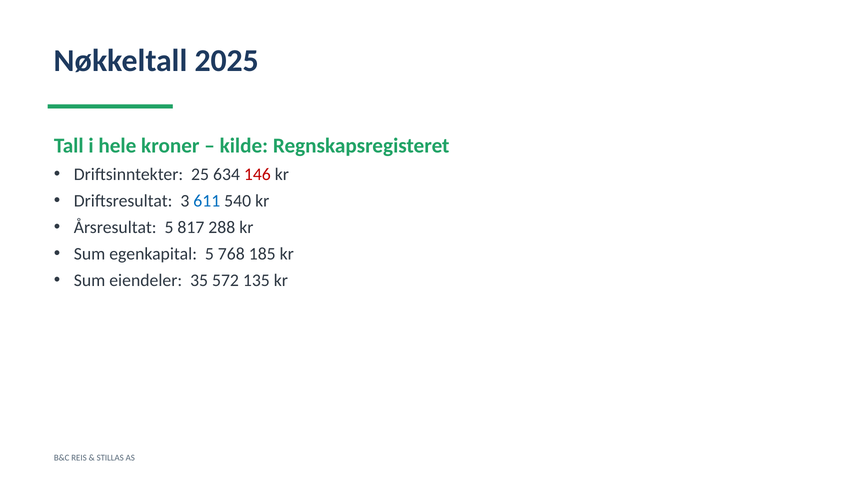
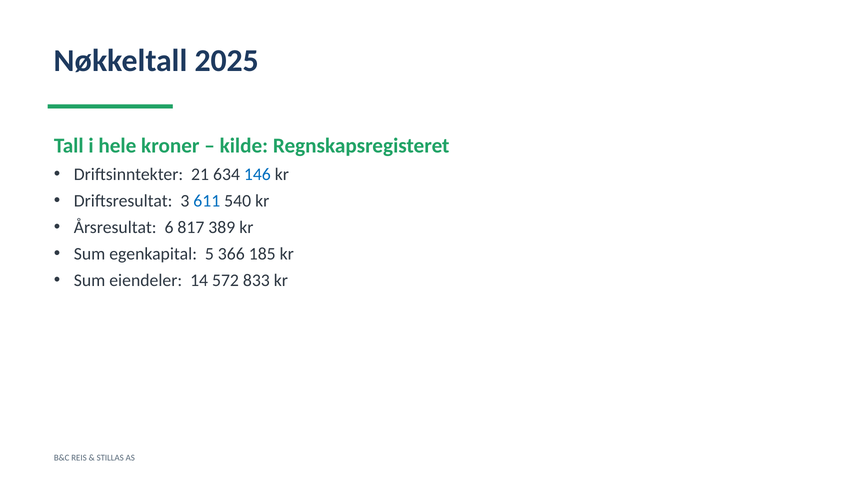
25: 25 -> 21
146 colour: red -> blue
Årsresultat 5: 5 -> 6
288: 288 -> 389
768: 768 -> 366
35: 35 -> 14
135: 135 -> 833
